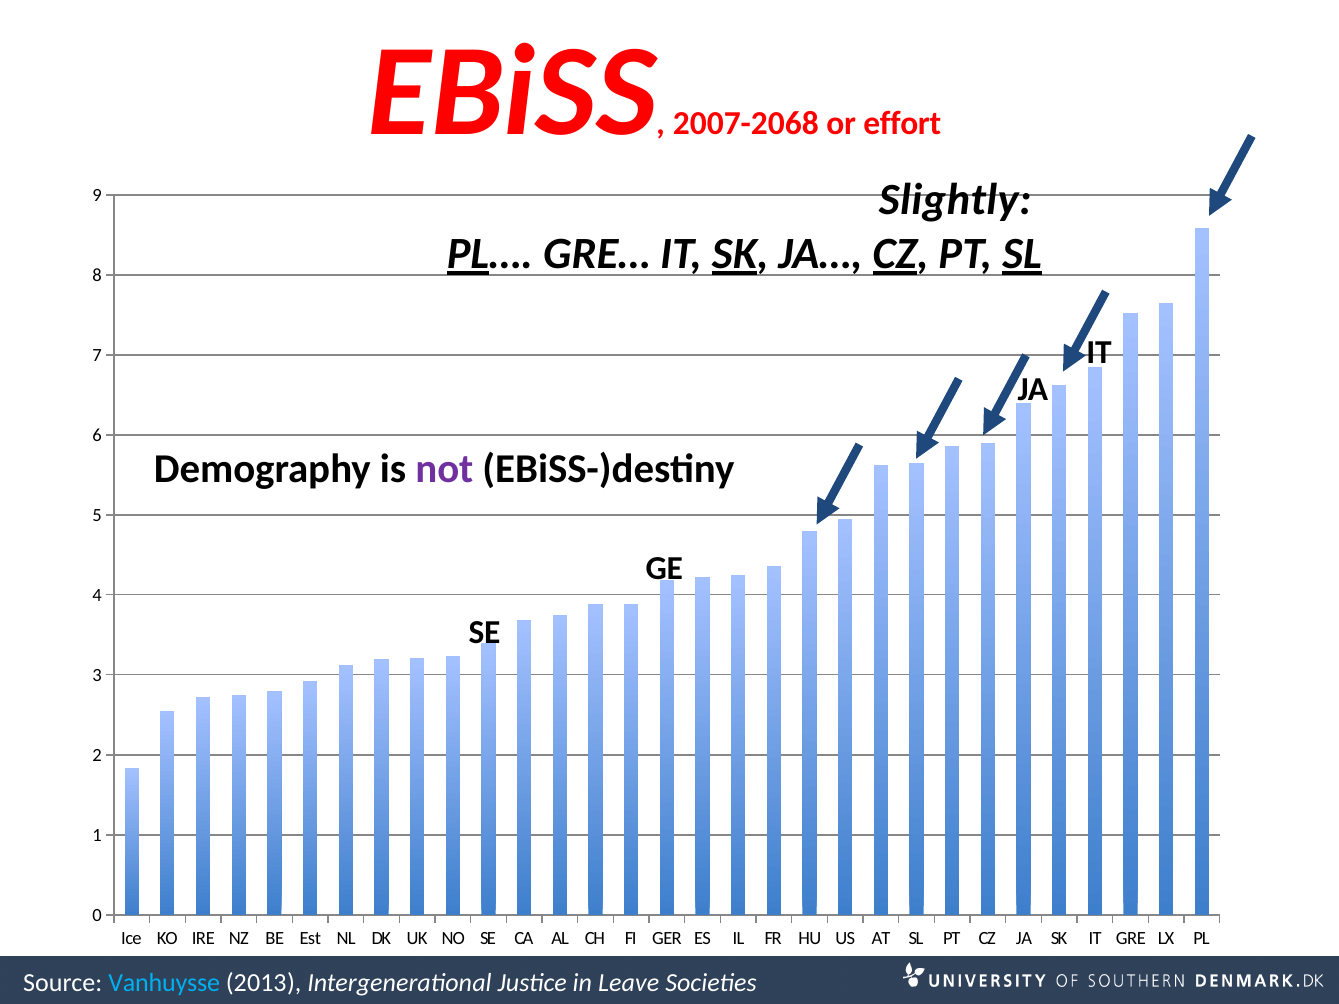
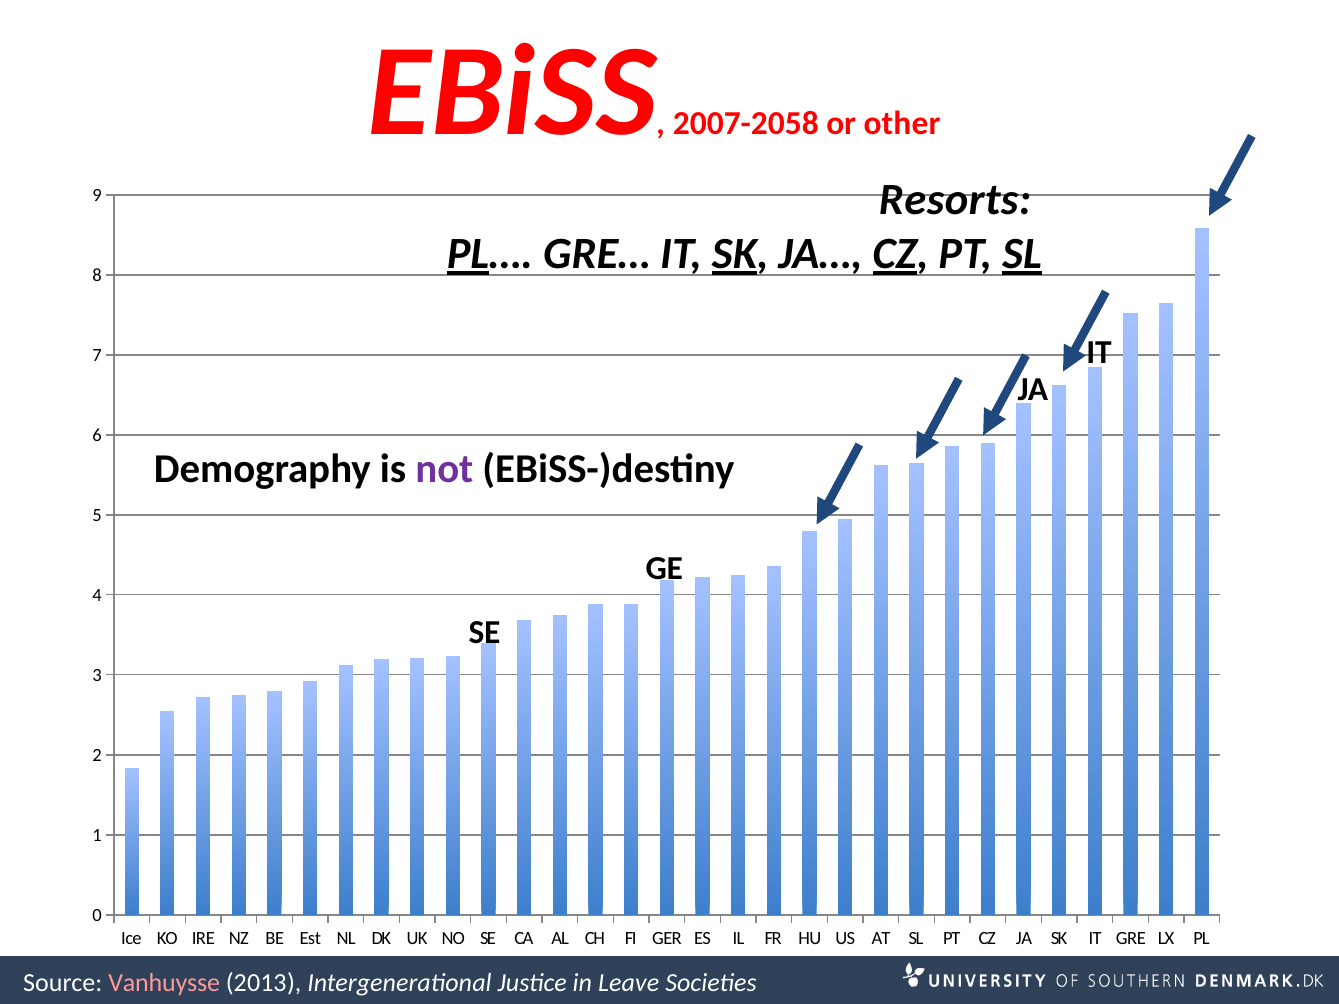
2007-2068: 2007-2068 -> 2007-2058
effort: effort -> other
Slightly: Slightly -> Resorts
Vanhuysse colour: light blue -> pink
